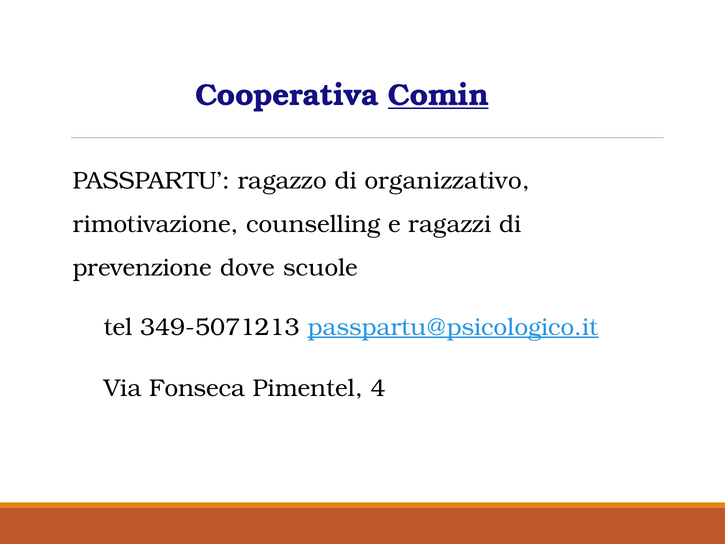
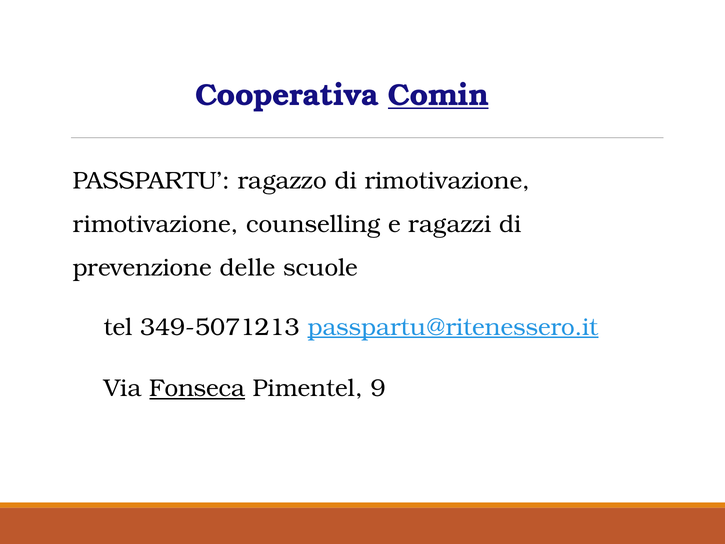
di organizzativo: organizzativo -> rimotivazione
dove: dove -> delle
passpartu@psicologico.it: passpartu@psicologico.it -> passpartu@ritenessero.it
Fonseca underline: none -> present
4: 4 -> 9
